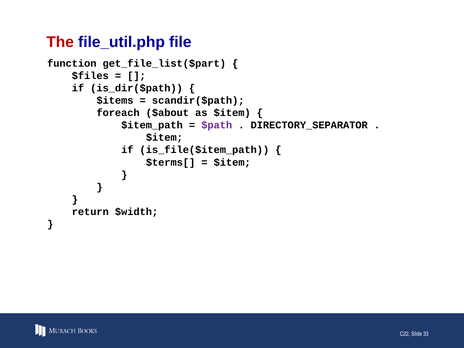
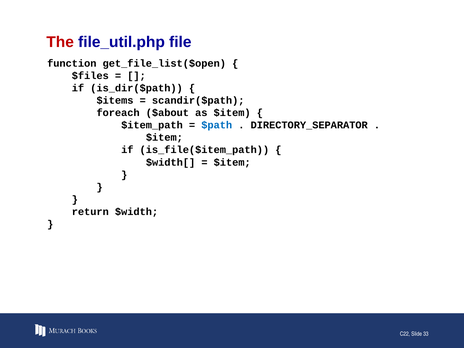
get_file_list($part: get_file_list($part -> get_file_list($open
$path colour: purple -> blue
$terms[: $terms[ -> $width[
